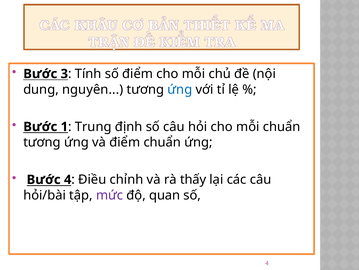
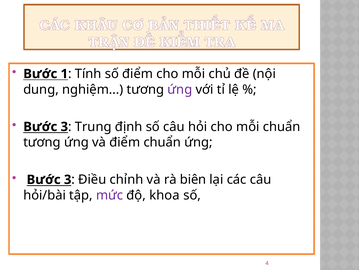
3: 3 -> 1
nguyên: nguyên -> nghiệm
ứng at (180, 89) colour: blue -> purple
1 at (64, 126): 1 -> 3
4 at (68, 179): 4 -> 3
thấy: thấy -> biên
quan: quan -> khoa
